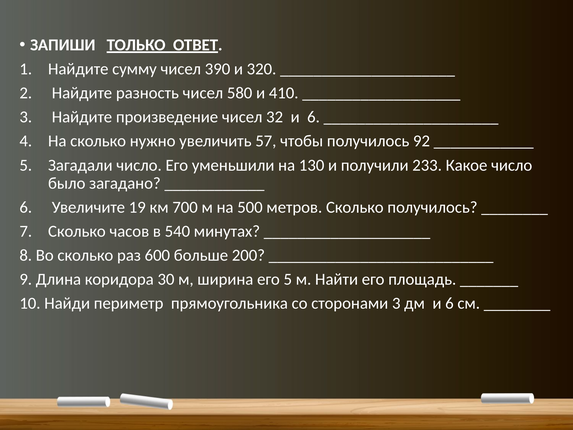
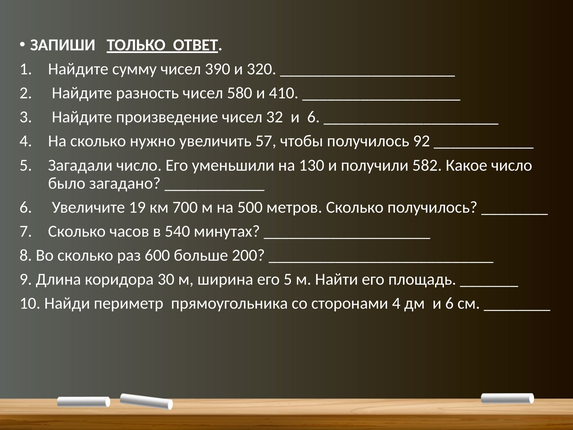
233: 233 -> 582
сторонами 3: 3 -> 4
